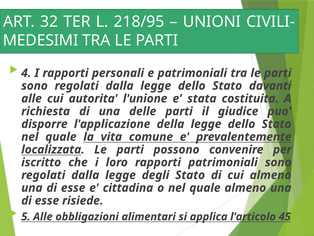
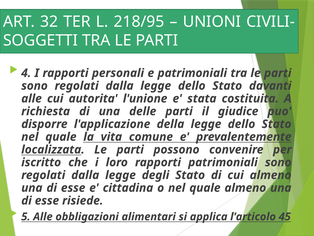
MEDESIMI: MEDESIMI -> SOGGETTI
